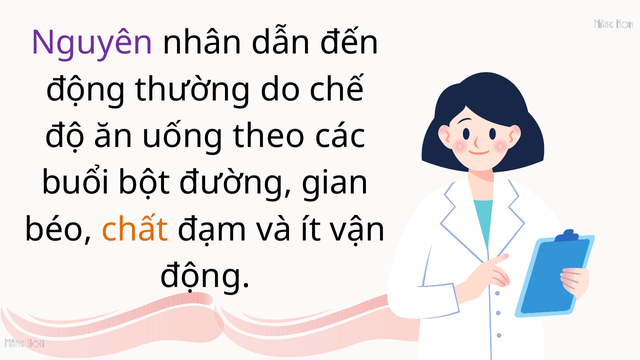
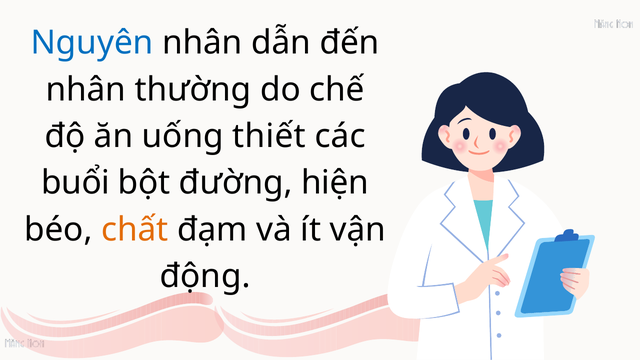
Nguyên colour: purple -> blue
động at (86, 90): động -> nhân
theo: theo -> thiết
gian: gian -> hiện
